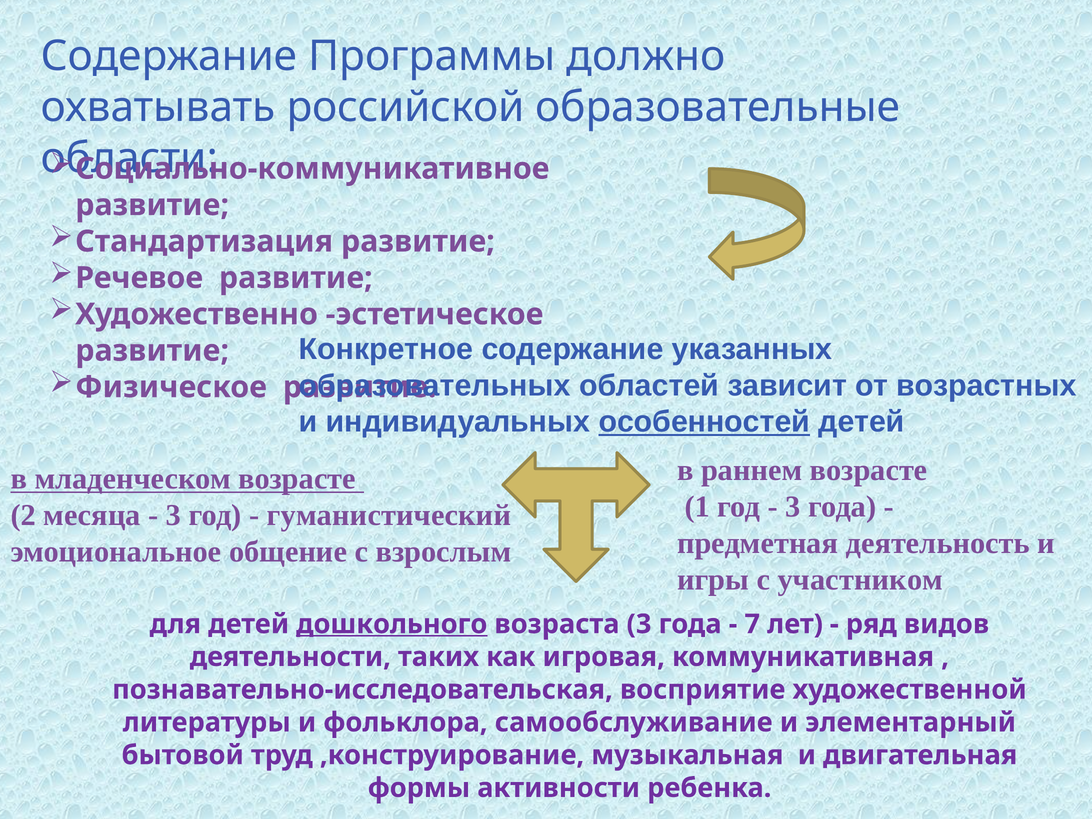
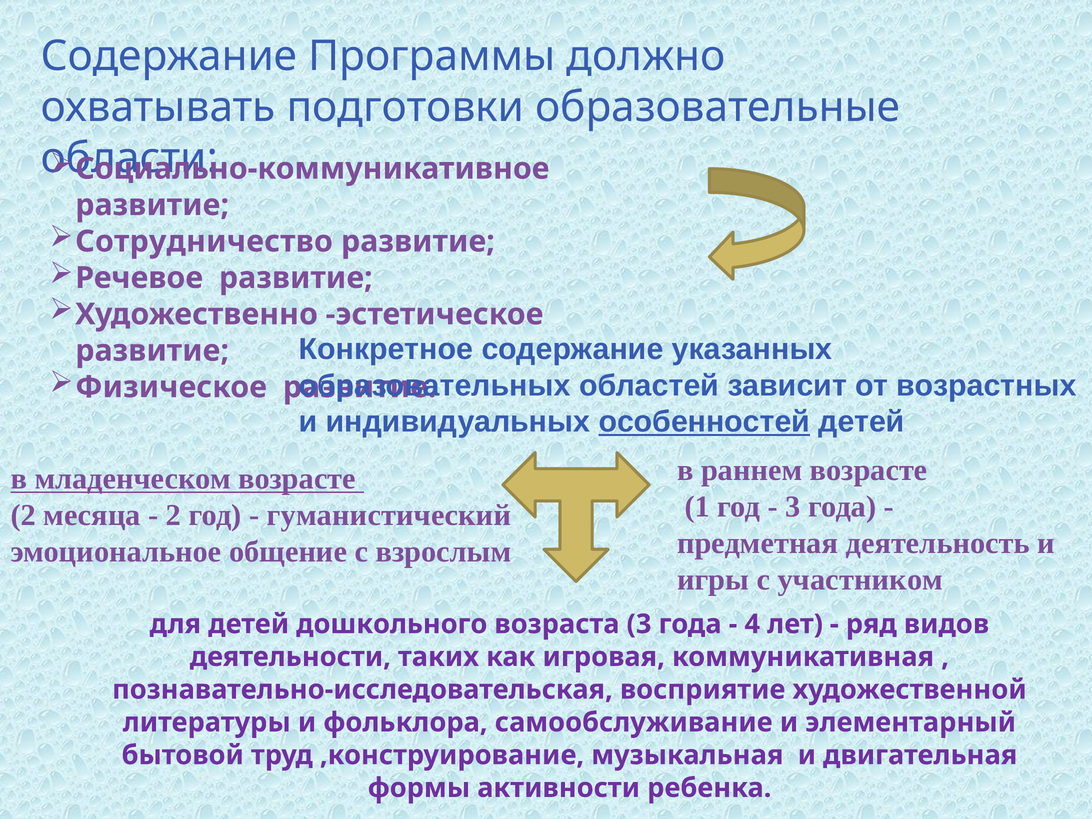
российской: российской -> подготовки
Стандартизация: Стандартизация -> Сотрудничество
3 at (174, 515): 3 -> 2
дошкольного underline: present -> none
7: 7 -> 4
